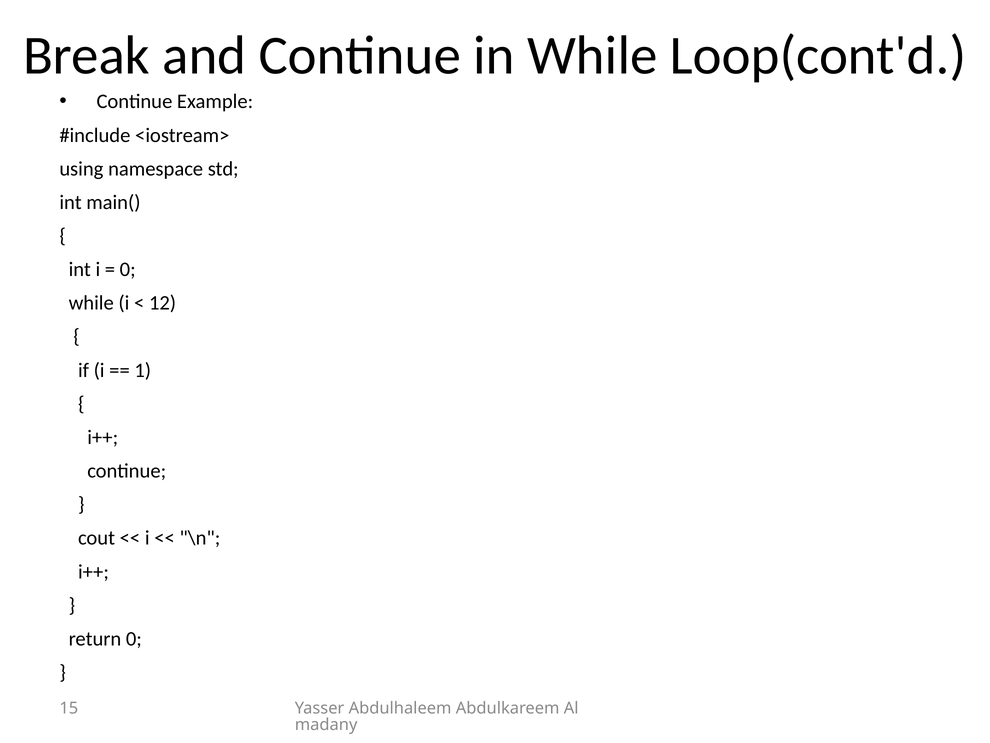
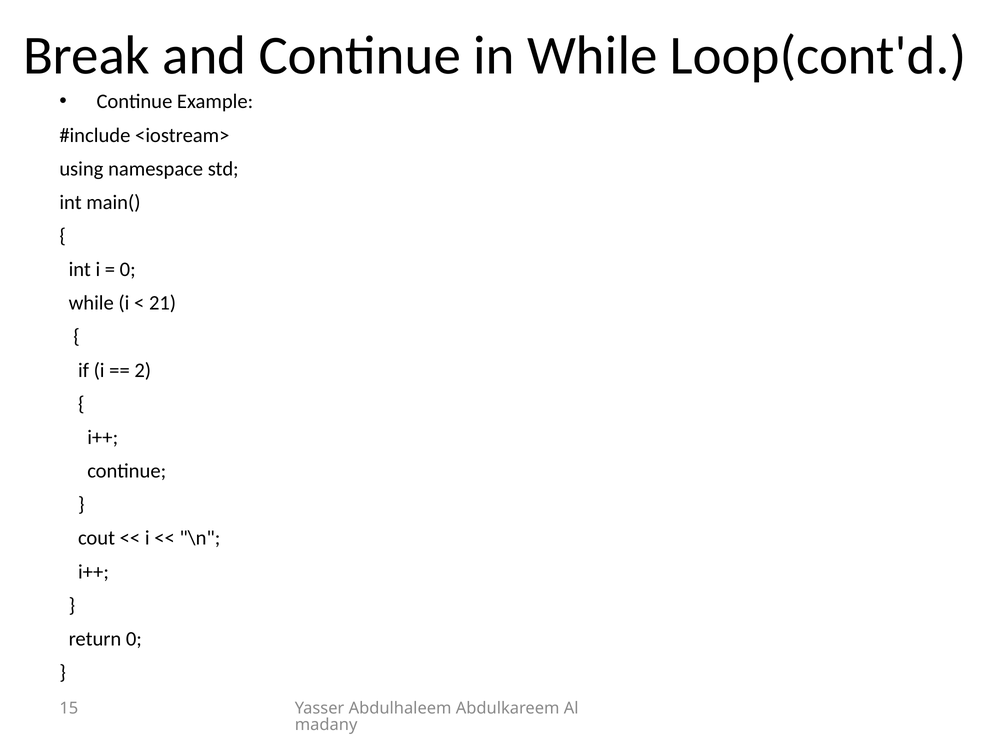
12: 12 -> 21
1: 1 -> 2
